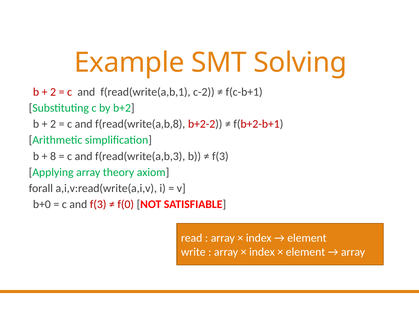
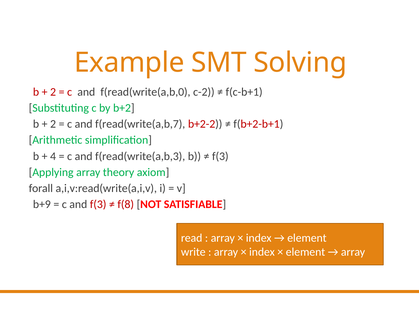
f(read(write(a,b,1: f(read(write(a,b,1 -> f(read(write(a,b,0
f(read(write(a,b,8: f(read(write(a,b,8 -> f(read(write(a,b,7
8: 8 -> 4
b+0: b+0 -> b+9
f(0: f(0 -> f(8
